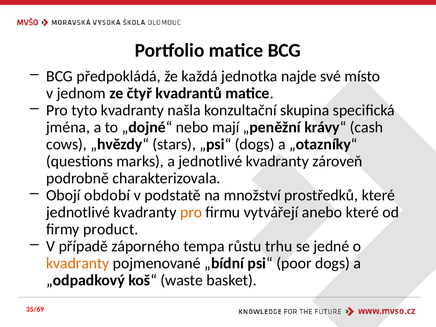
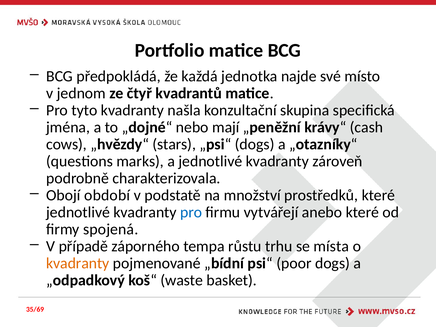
pro at (191, 212) colour: orange -> blue
product: product -> spojená
jedné: jedné -> místa
